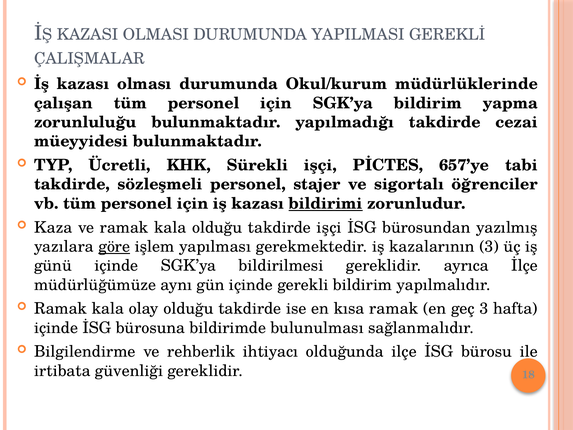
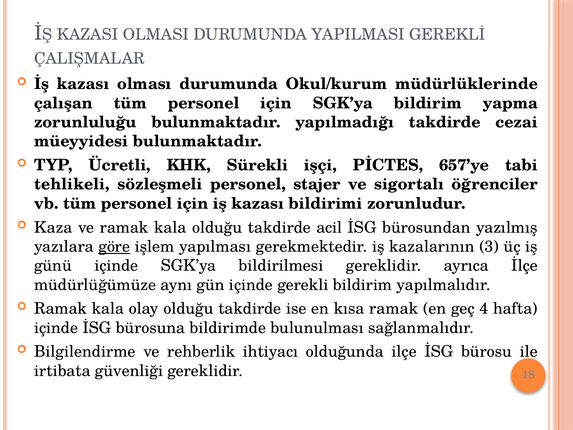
takdirde at (72, 184): takdirde -> tehlikeli
bildirimi underline: present -> none
takdirde işçi: işçi -> acil
geç 3: 3 -> 4
